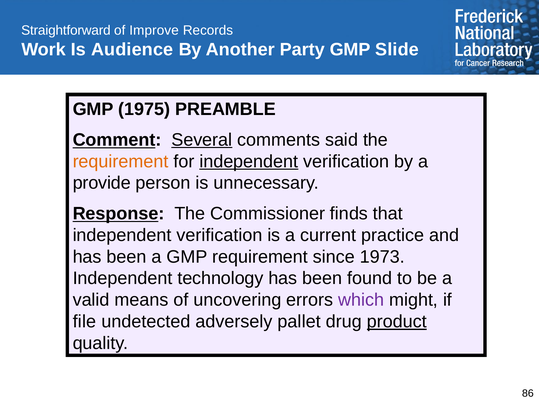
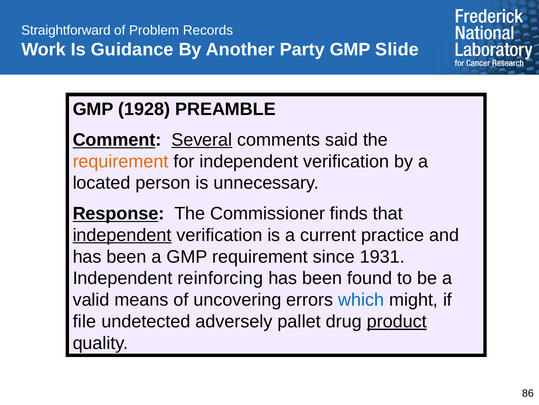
Improve: Improve -> Problem
Audience: Audience -> Guidance
1975: 1975 -> 1928
independent at (249, 161) underline: present -> none
provide: provide -> located
independent at (122, 235) underline: none -> present
1973: 1973 -> 1931
technology: technology -> reinforcing
which colour: purple -> blue
